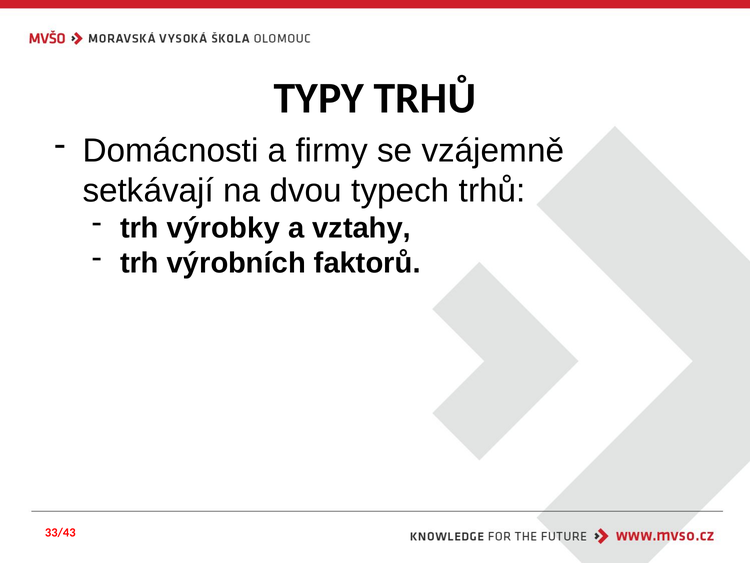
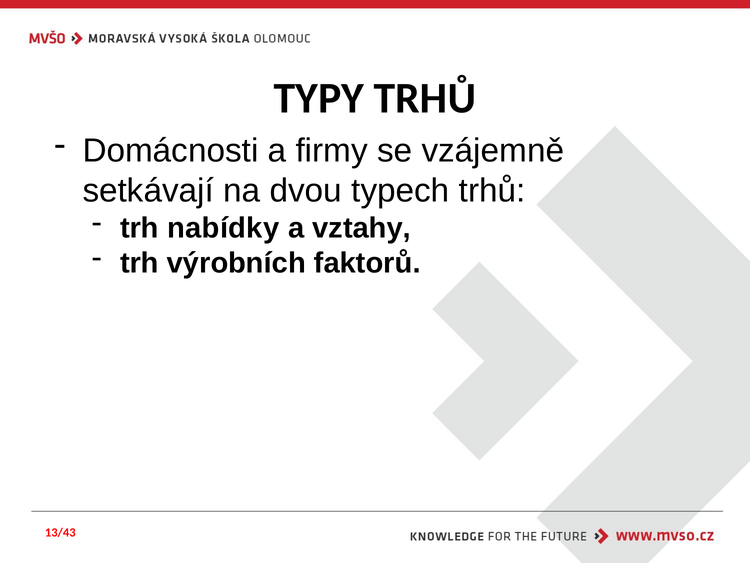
výrobky: výrobky -> nabídky
33/43: 33/43 -> 13/43
